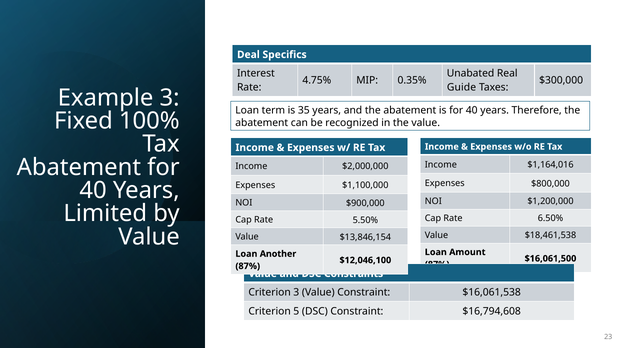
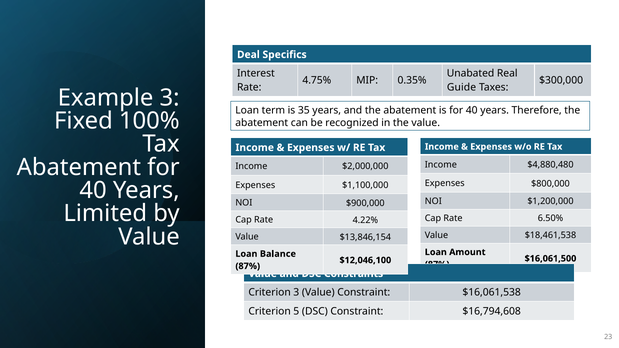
$1,164,016: $1,164,016 -> $4,880,480
5.50%: 5.50% -> 4.22%
Another: Another -> Balance
